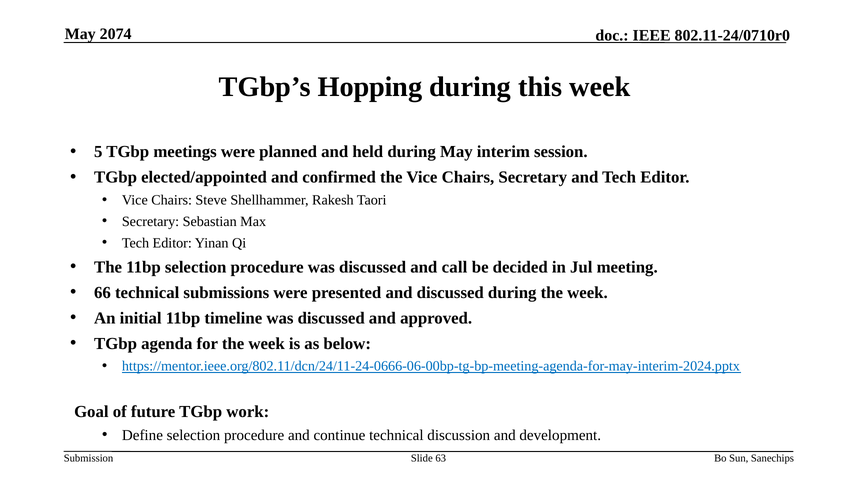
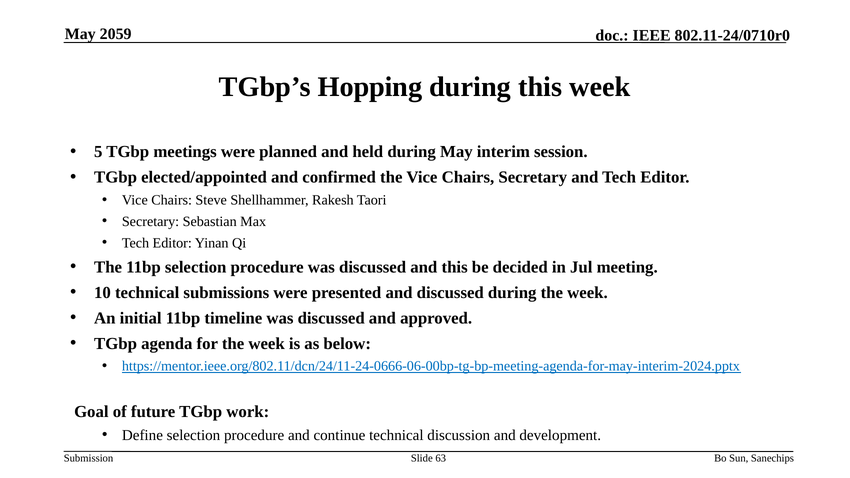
2074: 2074 -> 2059
and call: call -> this
66: 66 -> 10
